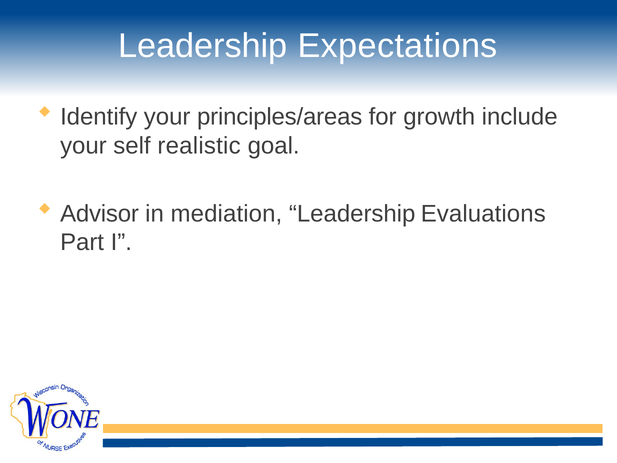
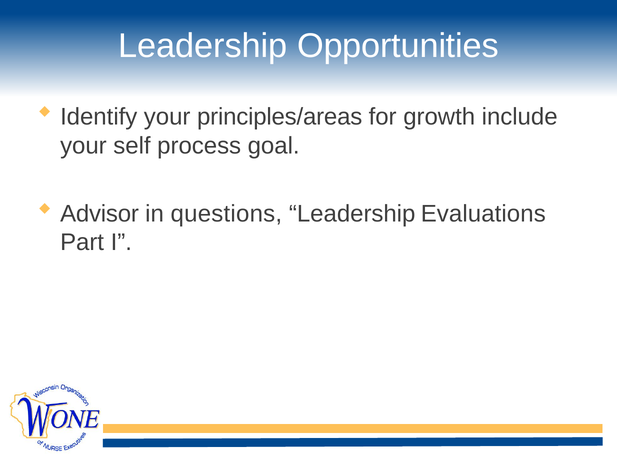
Expectations: Expectations -> Opportunities
realistic: realistic -> process
mediation: mediation -> questions
